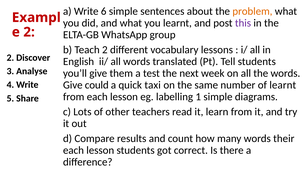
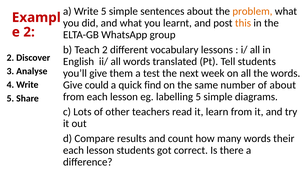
a Write 6: 6 -> 5
this colour: purple -> orange
taxi: taxi -> find
of learnt: learnt -> about
labelling 1: 1 -> 5
